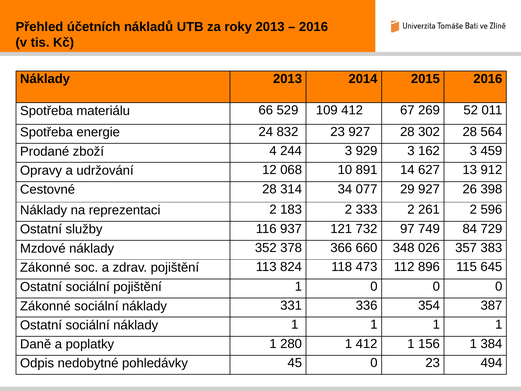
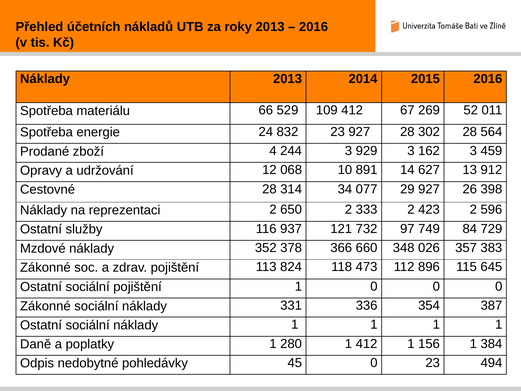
183: 183 -> 650
261: 261 -> 423
